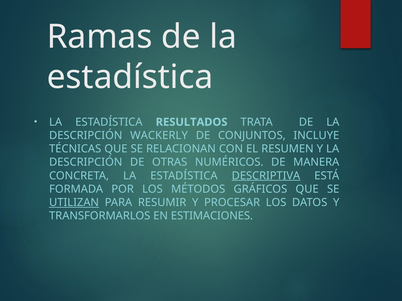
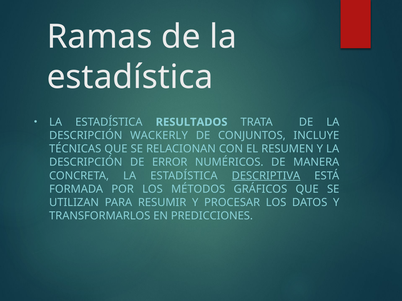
OTRAS: OTRAS -> ERROR
UTILIZAN underline: present -> none
ESTIMACIONES: ESTIMACIONES -> PREDICCIONES
